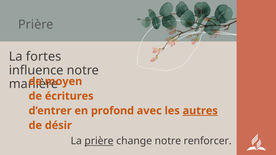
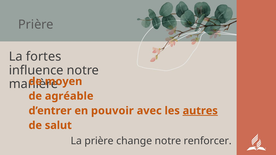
écritures: écritures -> agréable
profond: profond -> pouvoir
désir: désir -> salut
prière at (99, 141) underline: present -> none
